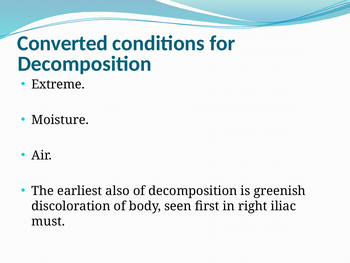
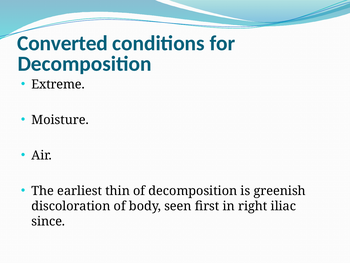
also: also -> thin
must: must -> since
